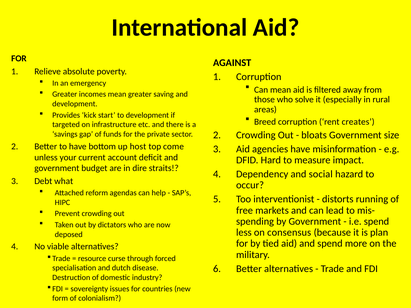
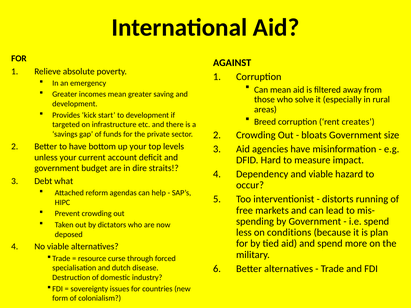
up host: host -> your
come: come -> levels
and social: social -> viable
consensus: consensus -> conditions
